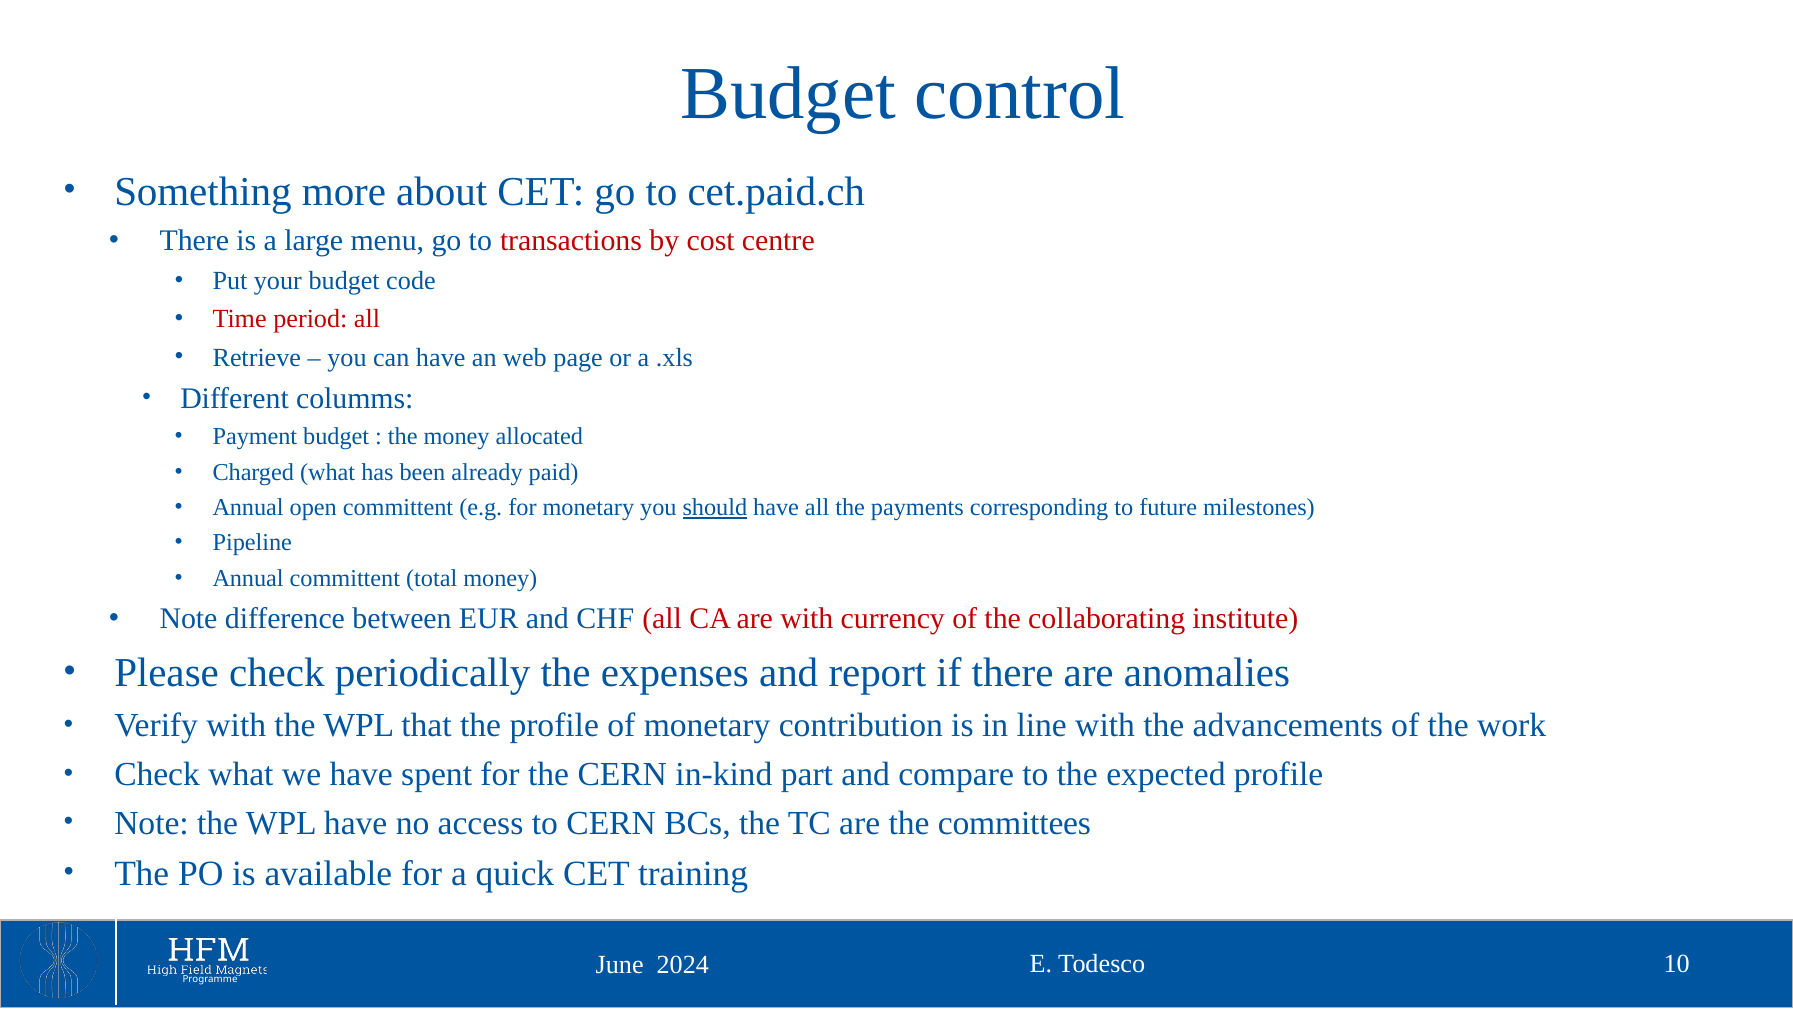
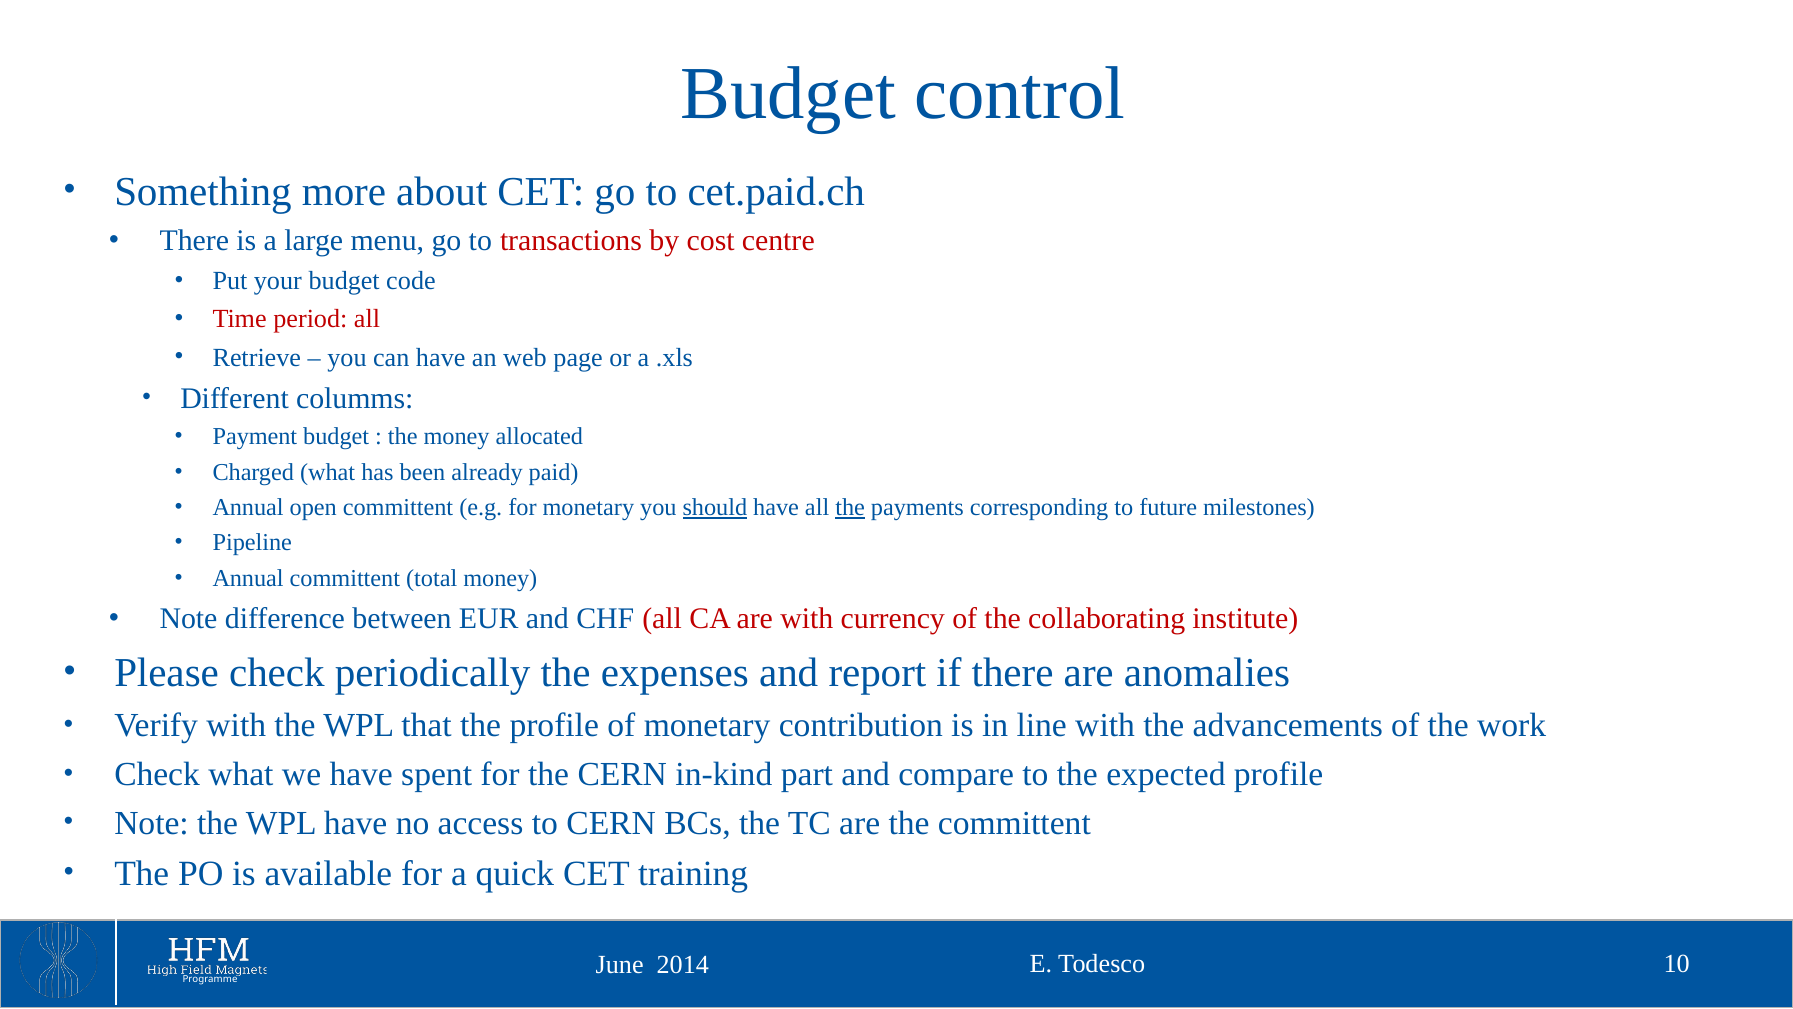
the at (850, 507) underline: none -> present
the committees: committees -> committent
2024: 2024 -> 2014
